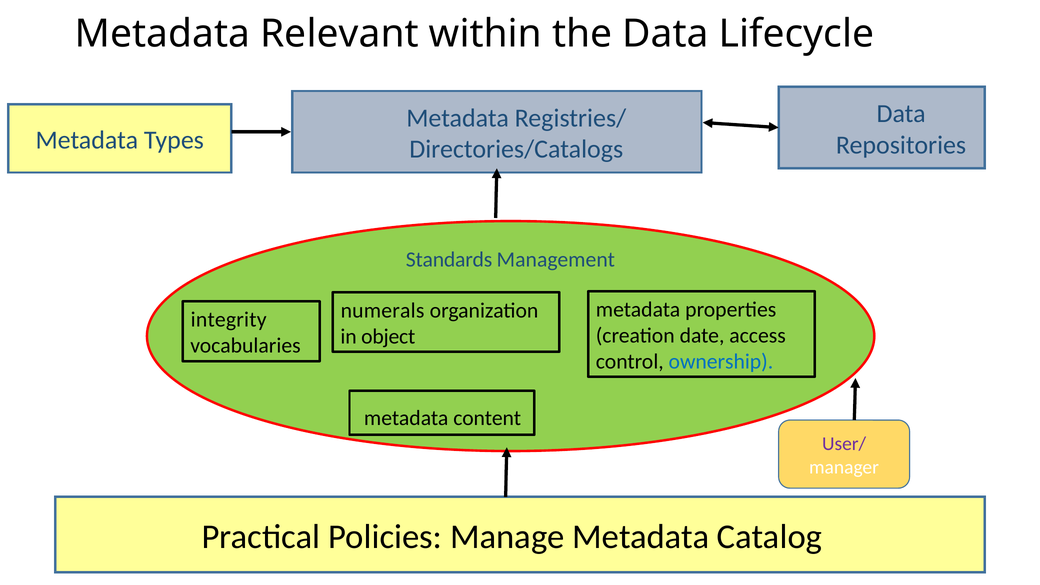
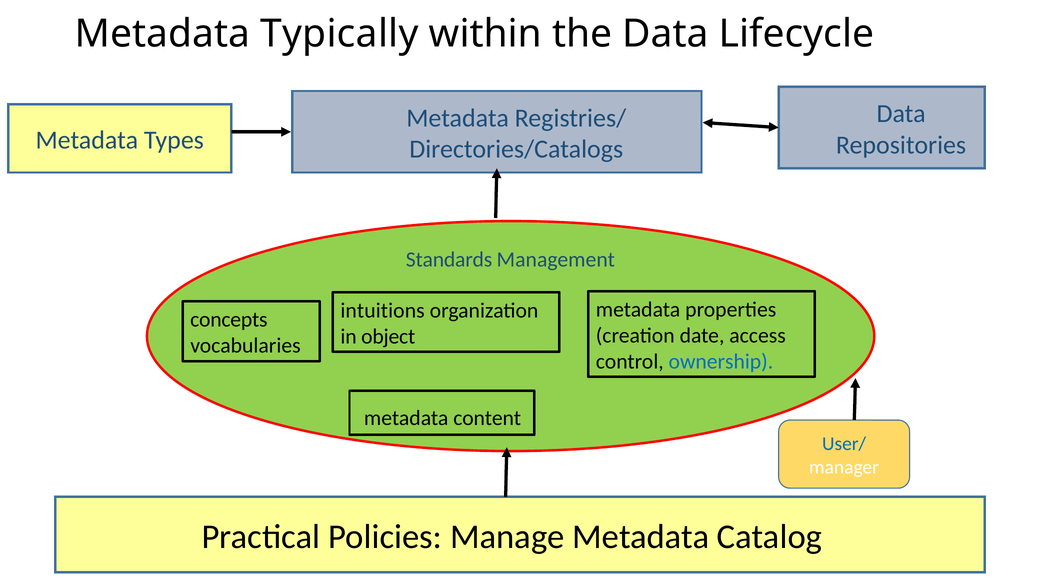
Relevant: Relevant -> Typically
numerals: numerals -> intuitions
integrity: integrity -> concepts
User/ colour: purple -> blue
